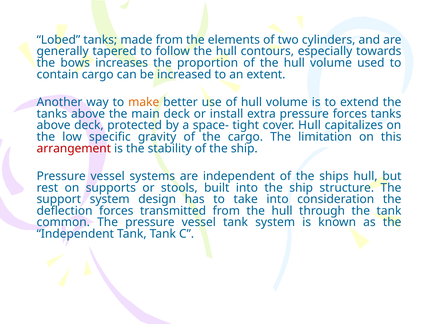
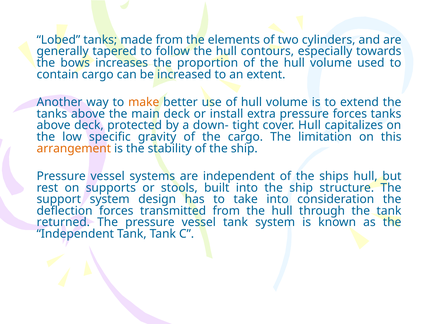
space-: space- -> down-
arrangement colour: red -> orange
common: common -> returned
